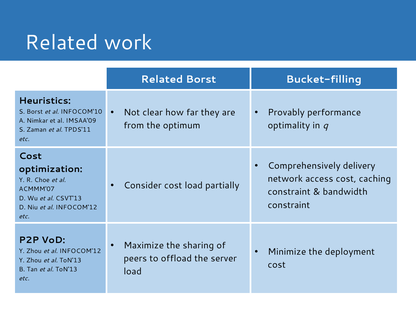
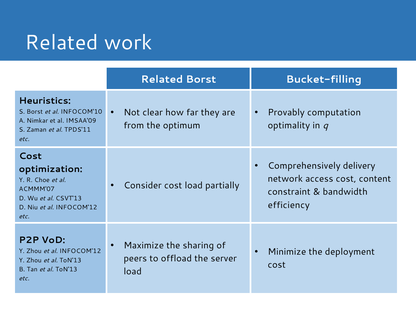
performance: performance -> computation
caching: caching -> content
constraint at (289, 205): constraint -> efficiency
